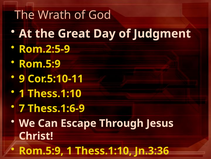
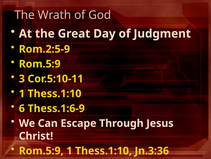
9: 9 -> 3
7: 7 -> 6
